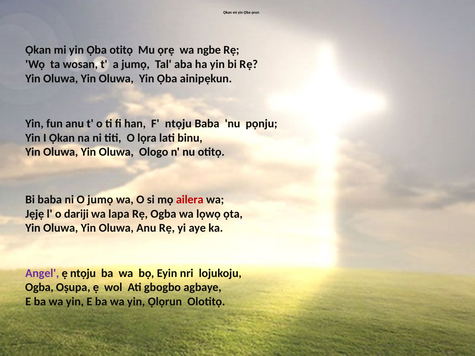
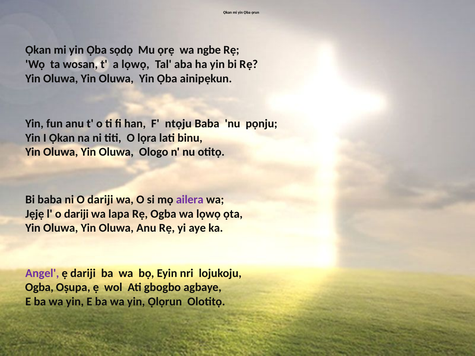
Ọba otitọ: otitọ -> sọdọ
a jumọ: jumọ -> lọwọ
ni O jumọ: jumọ -> dariji
ailera colour: red -> purple
ẹ ntọju: ntọju -> dariji
